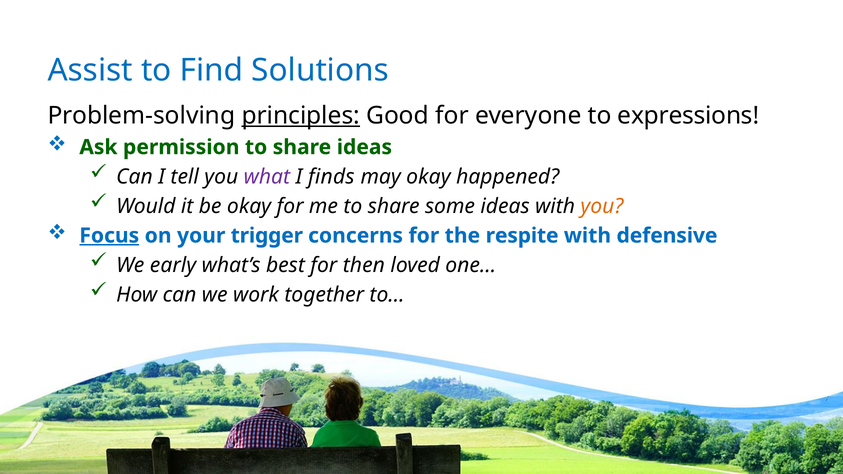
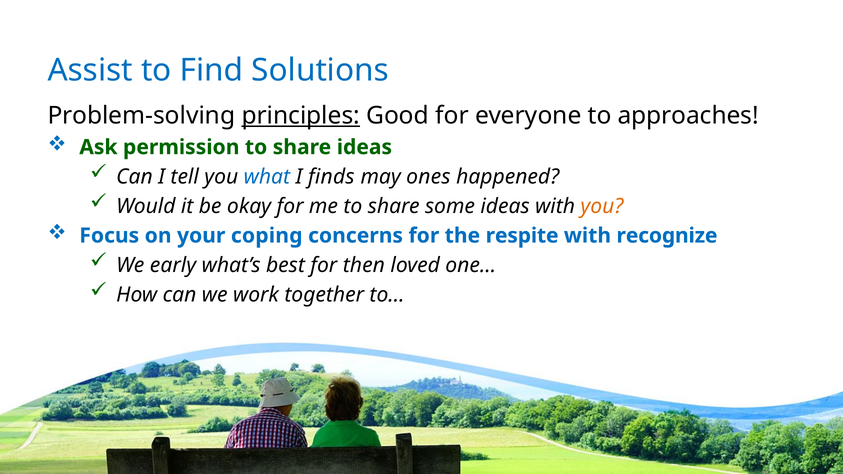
expressions: expressions -> approaches
what colour: purple -> blue
may okay: okay -> ones
Focus underline: present -> none
trigger: trigger -> coping
defensive: defensive -> recognize
